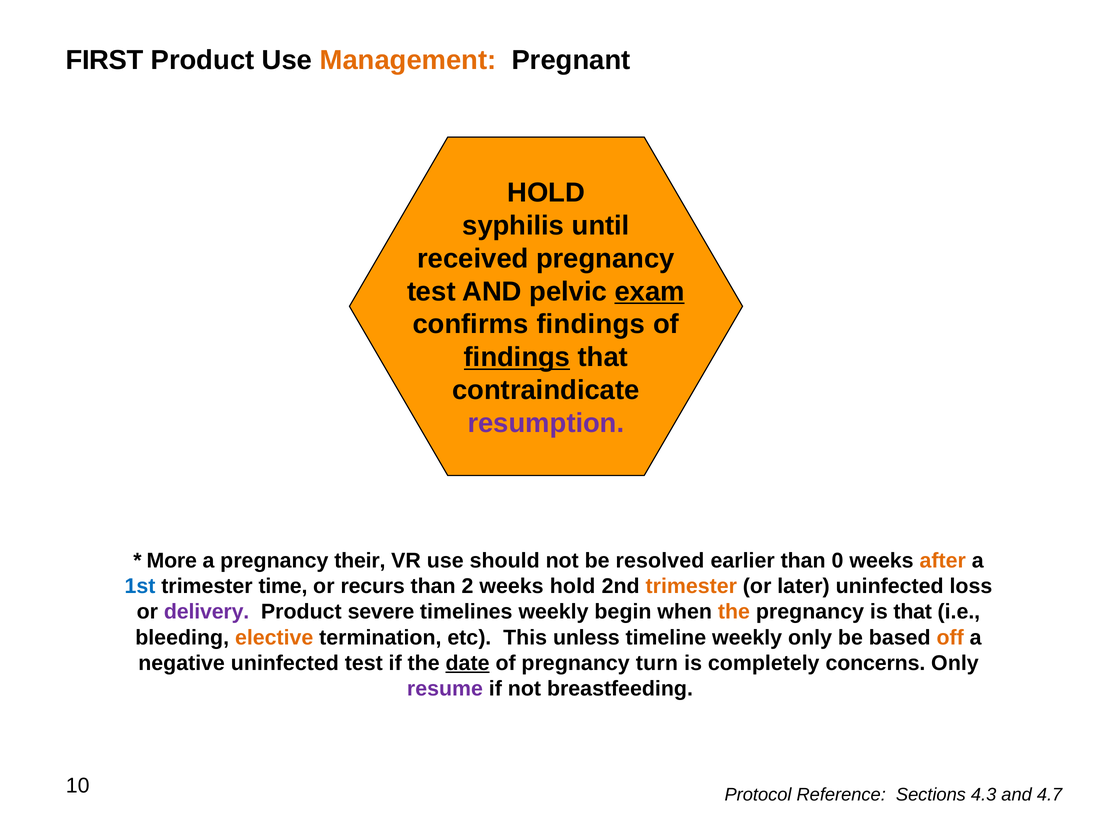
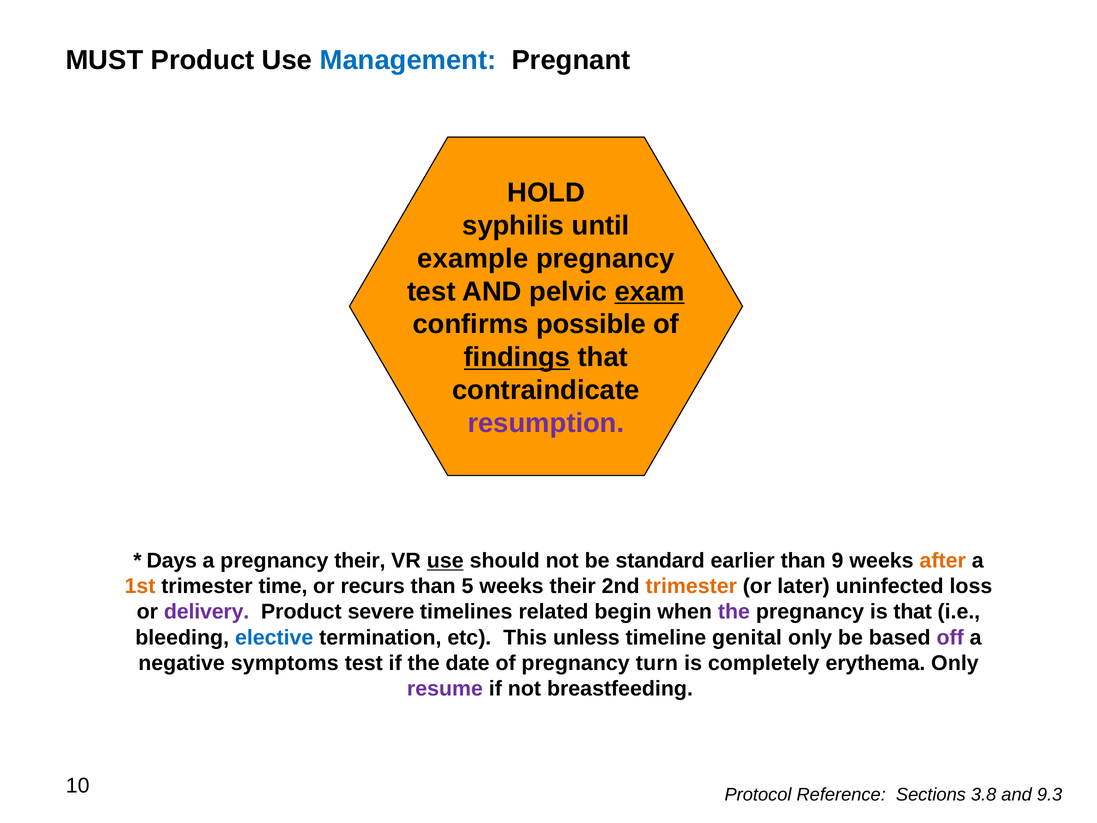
FIRST: FIRST -> MUST
Management colour: orange -> blue
received: received -> example
confirms findings: findings -> possible
More: More -> Days
use at (445, 561) underline: none -> present
resolved: resolved -> standard
0: 0 -> 9
1st colour: blue -> orange
2: 2 -> 5
weeks hold: hold -> their
timelines weekly: weekly -> related
the at (734, 612) colour: orange -> purple
elective colour: orange -> blue
timeline weekly: weekly -> genital
off colour: orange -> purple
negative uninfected: uninfected -> symptoms
date underline: present -> none
concerns: concerns -> erythema
4.3: 4.3 -> 3.8
4.7: 4.7 -> 9.3
